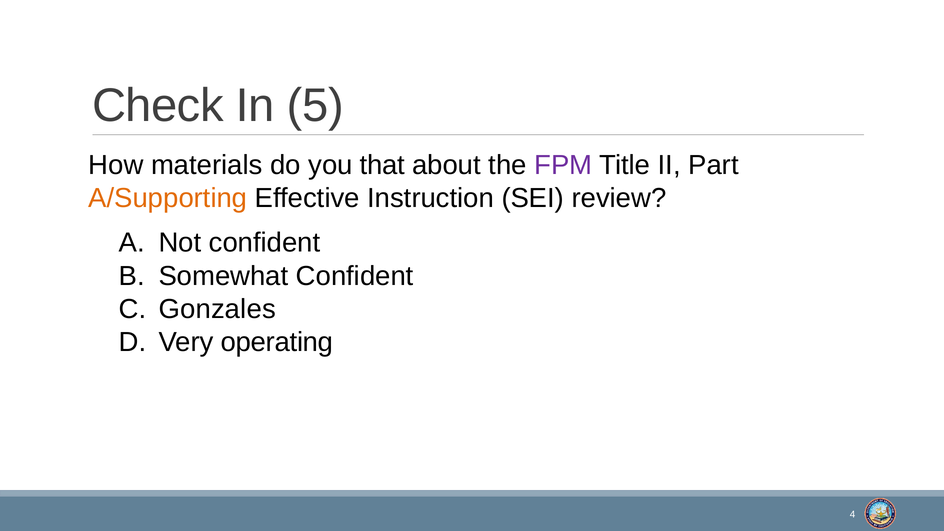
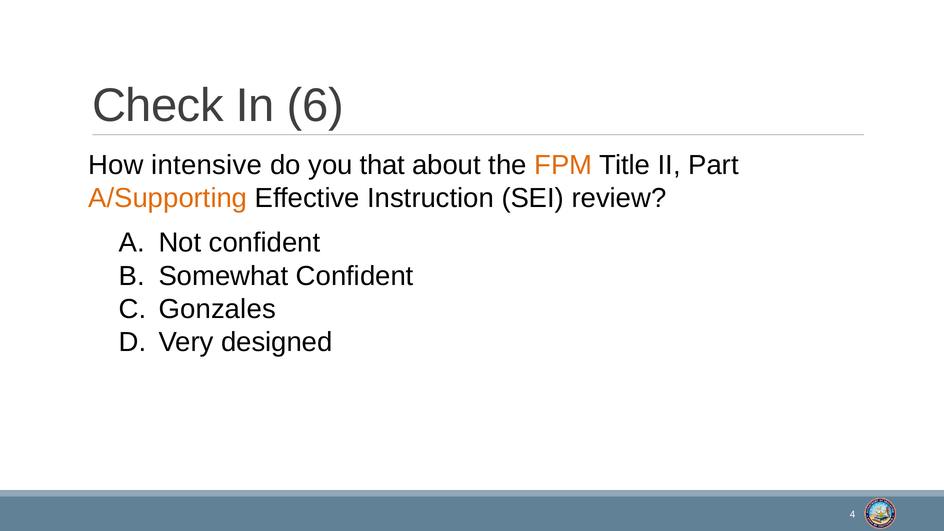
5: 5 -> 6
materials: materials -> intensive
FPM colour: purple -> orange
operating: operating -> designed
